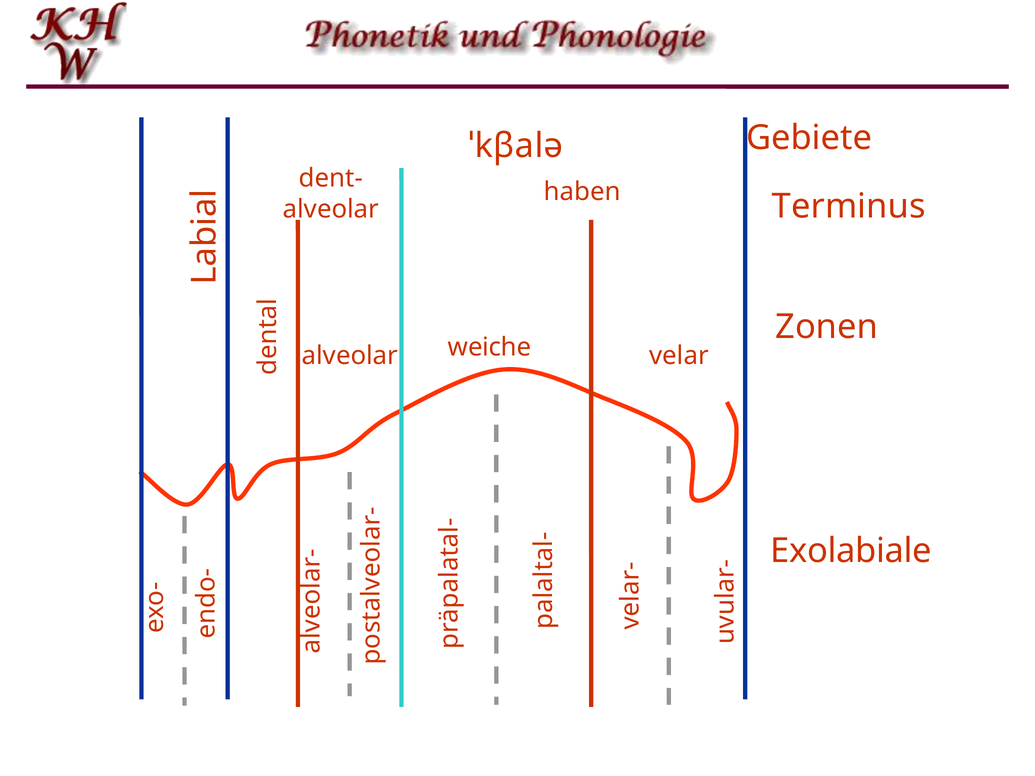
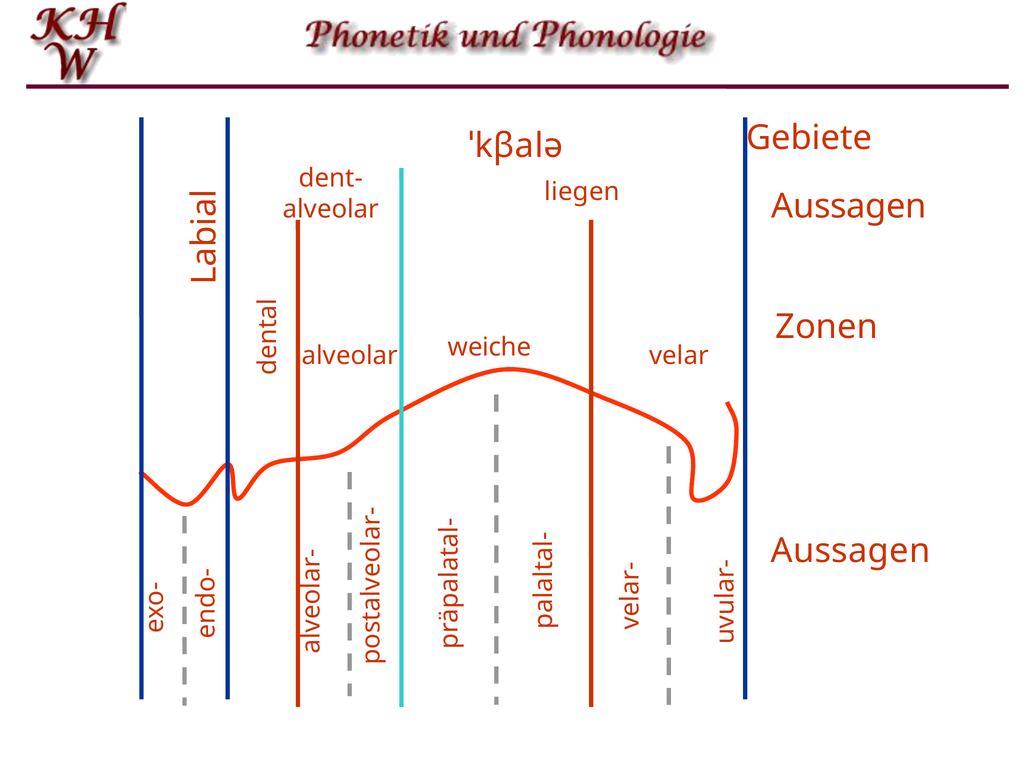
haben: haben -> liegen
Terminus at (849, 206): Terminus -> Aussagen
Exolabiale at (851, 551): Exolabiale -> Aussagen
